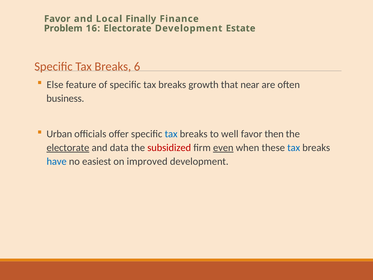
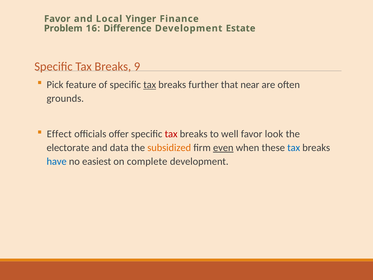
Finally: Finally -> Yinger
16 Electorate: Electorate -> Difference
6: 6 -> 9
Else: Else -> Pick
tax at (150, 85) underline: none -> present
growth: growth -> further
business: business -> grounds
Urban: Urban -> Effect
tax at (171, 134) colour: blue -> red
then: then -> look
electorate at (68, 148) underline: present -> none
subsidized colour: red -> orange
improved: improved -> complete
